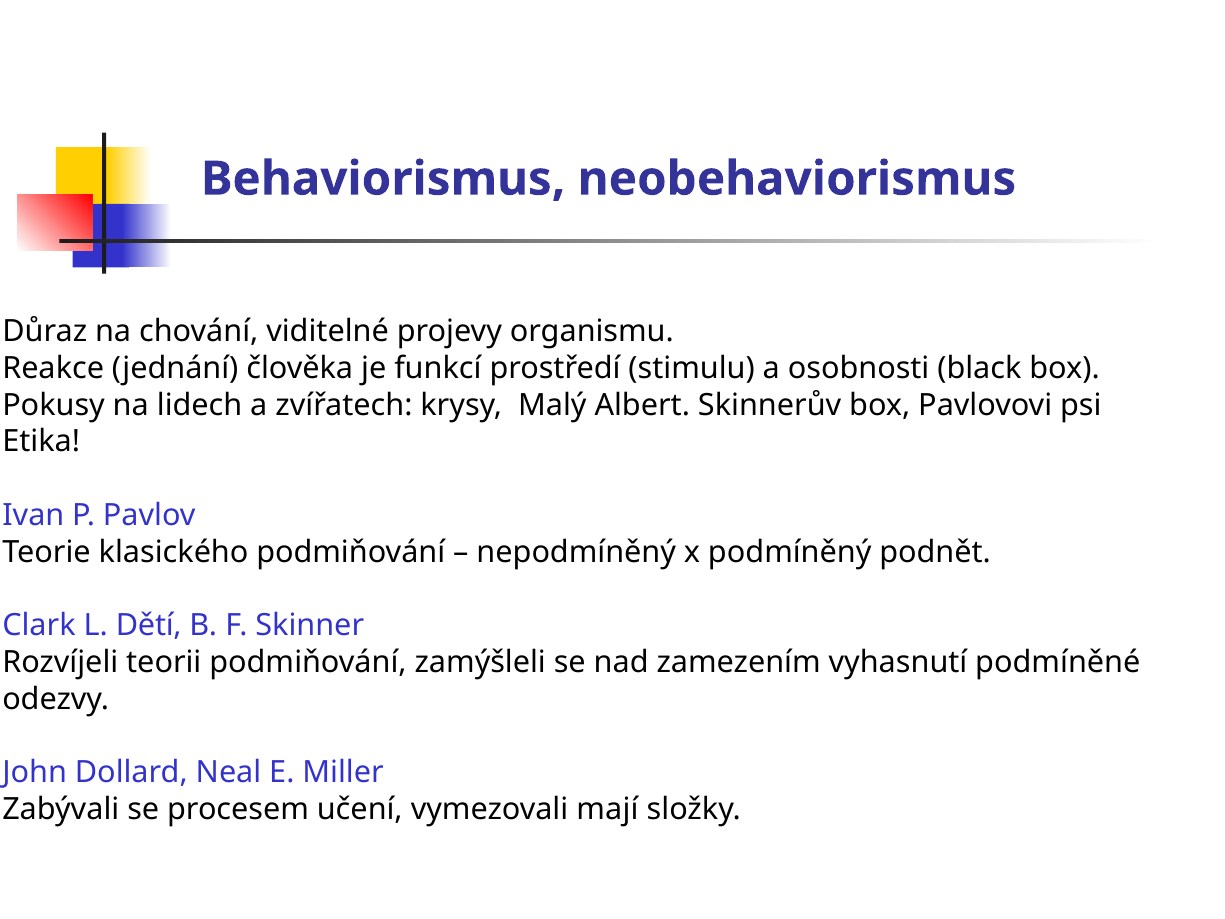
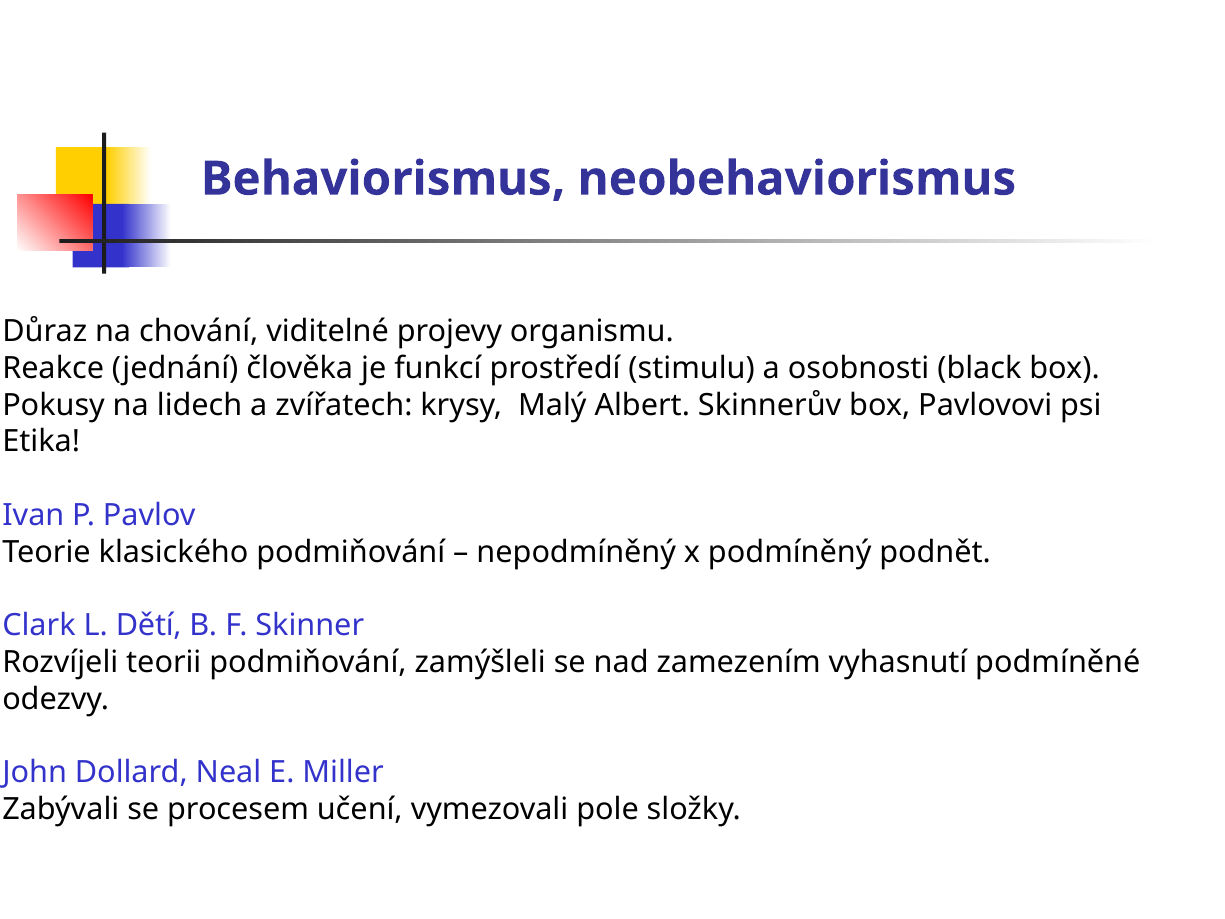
mají: mají -> pole
